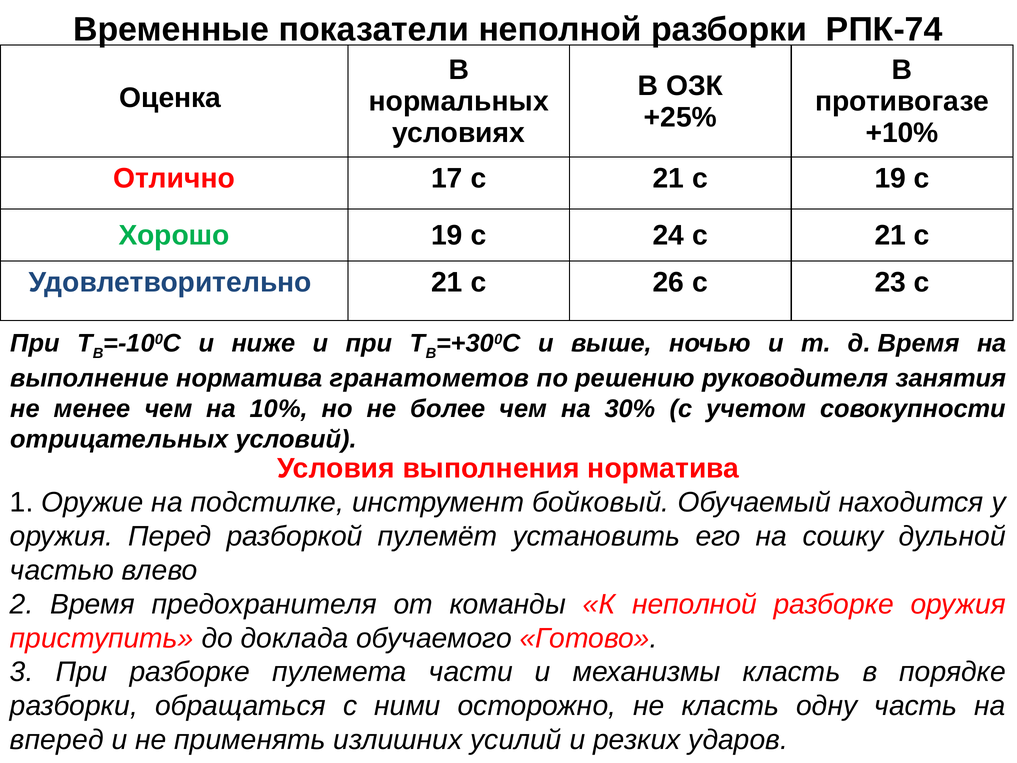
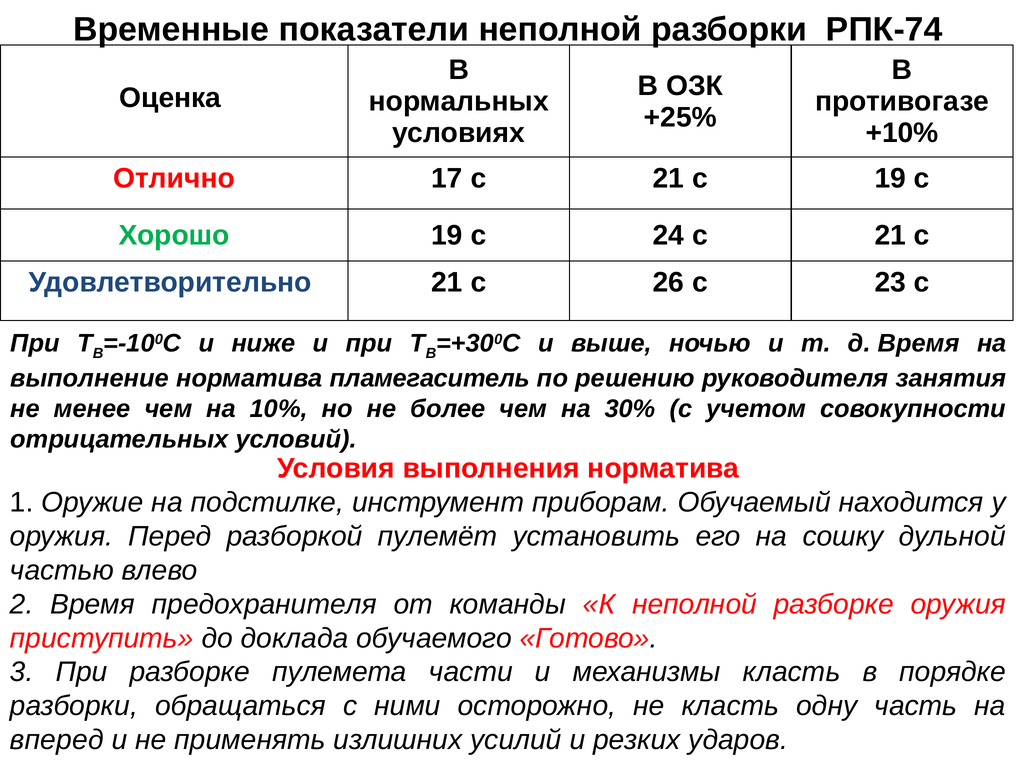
гранатометов: гранатометов -> пламегаситель
бойковый: бойковый -> приборам
